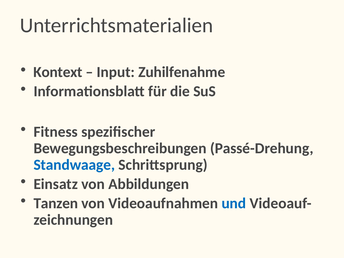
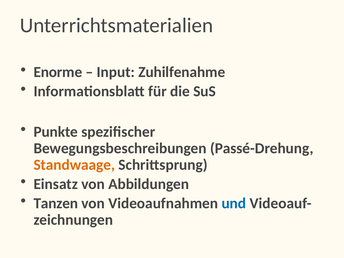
Kontext: Kontext -> Enorme
Fitness: Fitness -> Punkte
Standwaage colour: blue -> orange
